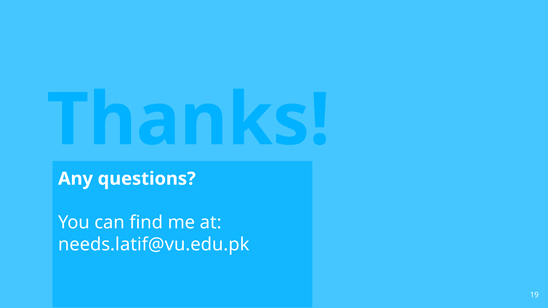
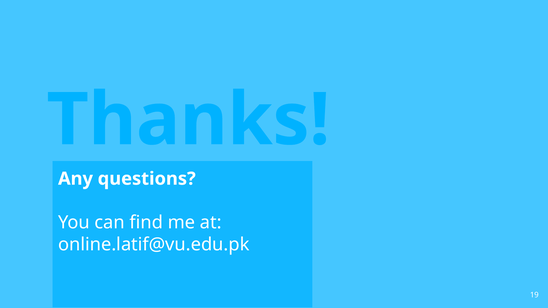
needs.latif@vu.edu.pk: needs.latif@vu.edu.pk -> online.latif@vu.edu.pk
